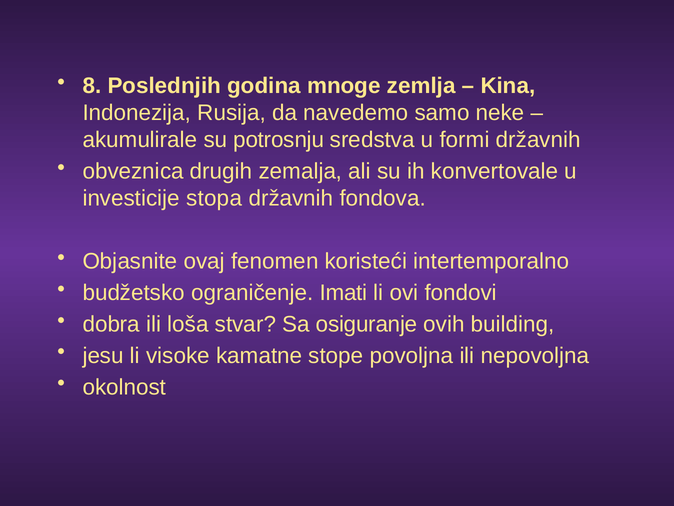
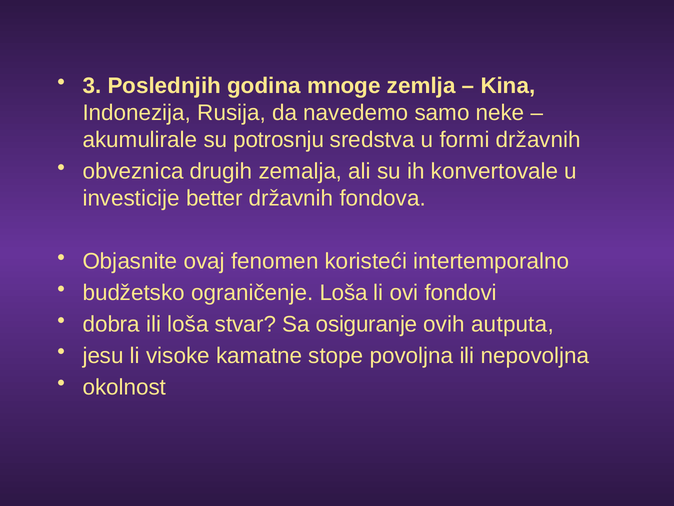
8: 8 -> 3
stopa: stopa -> better
ograničenje Imati: Imati -> Loša
building: building -> autputa
